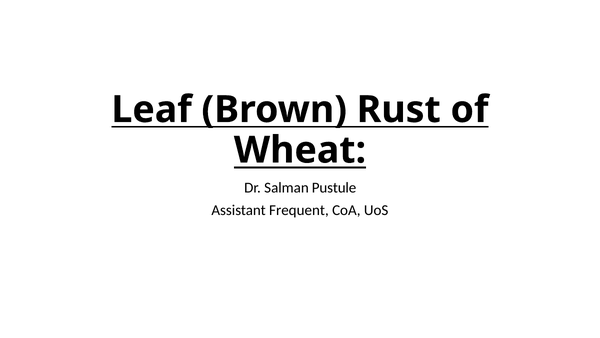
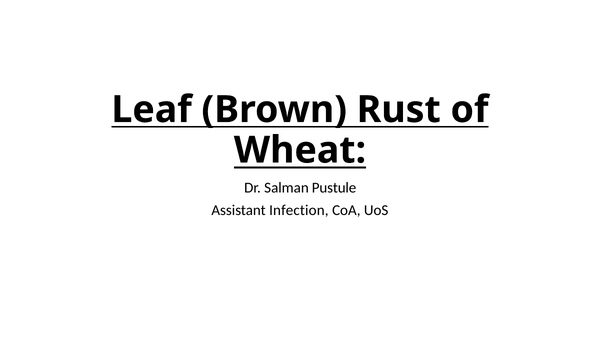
Frequent: Frequent -> Infection
